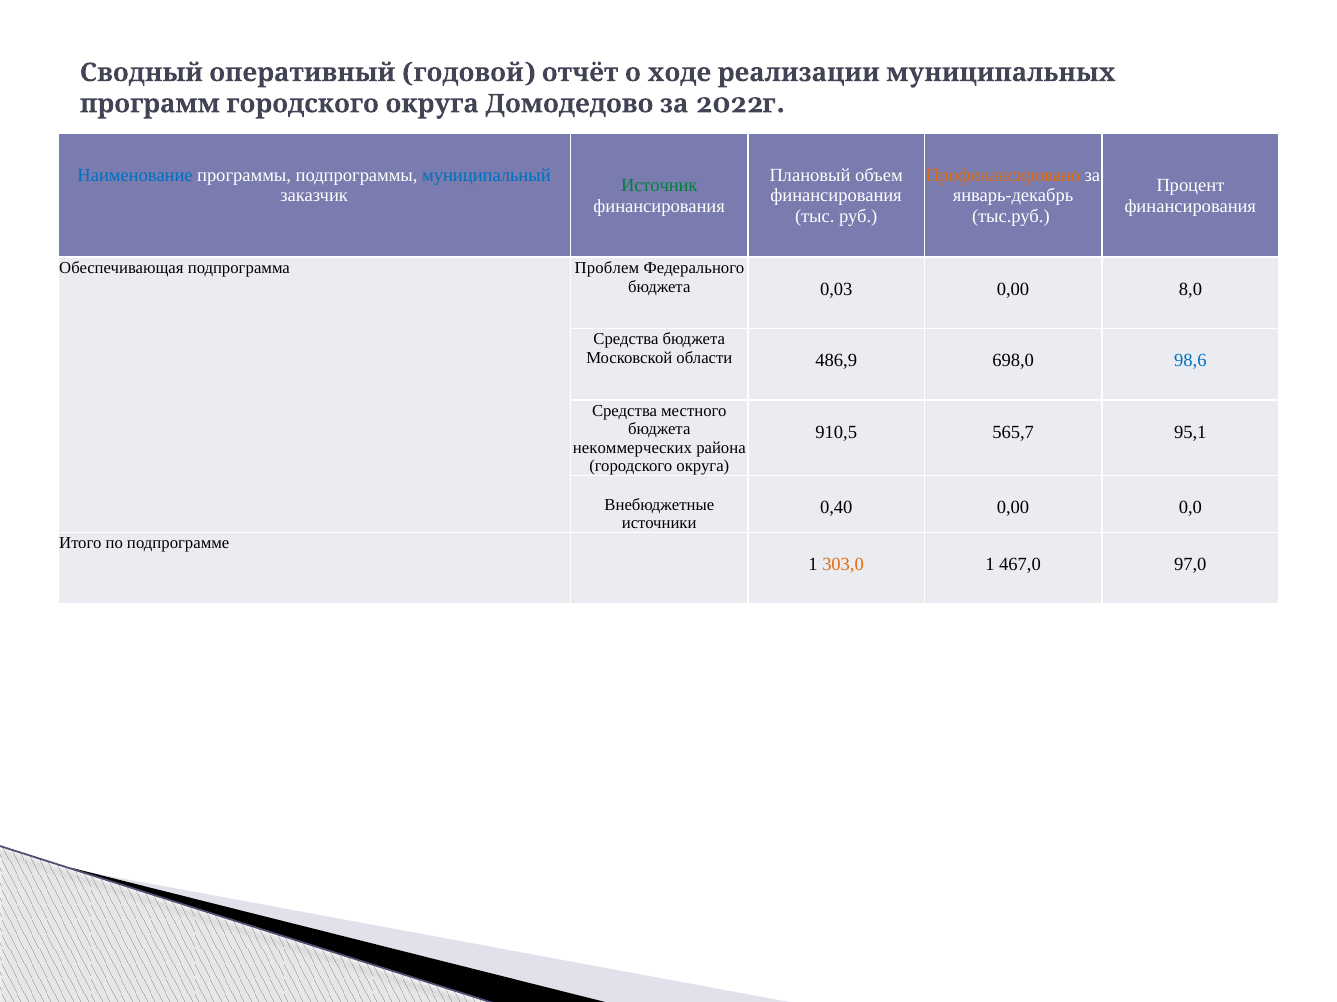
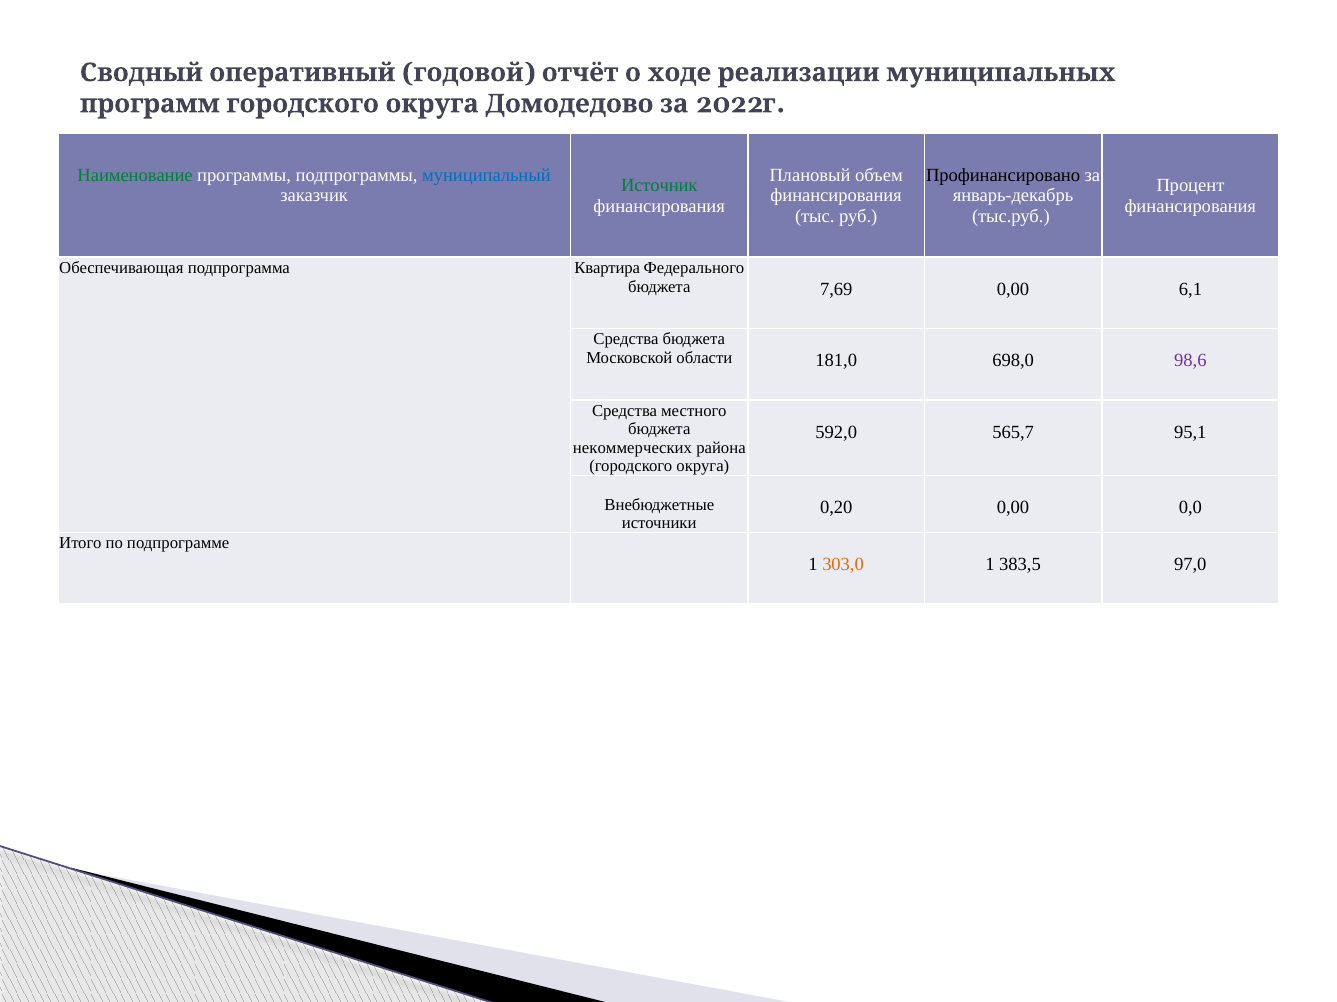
Наименование colour: blue -> green
Профинансировано colour: orange -> black
Проблем: Проблем -> Квартира
0,03: 0,03 -> 7,69
8,0: 8,0 -> 6,1
486,9: 486,9 -> 181,0
98,6 colour: blue -> purple
910,5: 910,5 -> 592,0
0,40: 0,40 -> 0,20
467,0: 467,0 -> 383,5
